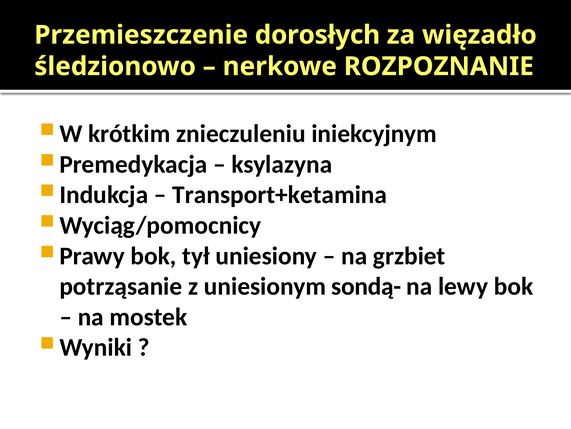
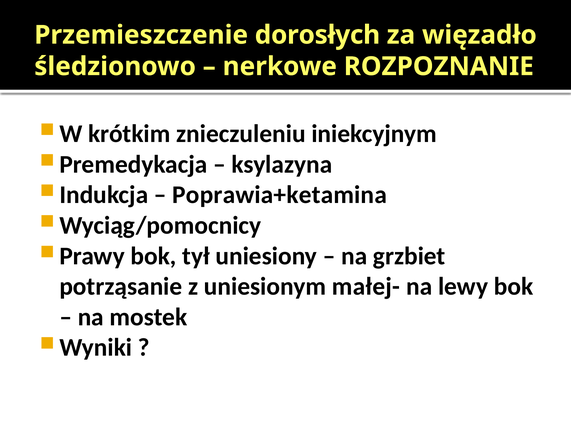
Transport+ketamina: Transport+ketamina -> Poprawia+ketamina
sondą-: sondą- -> małej-
